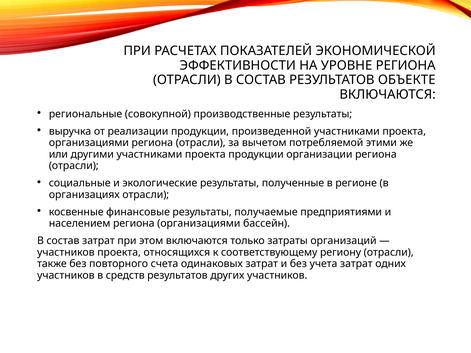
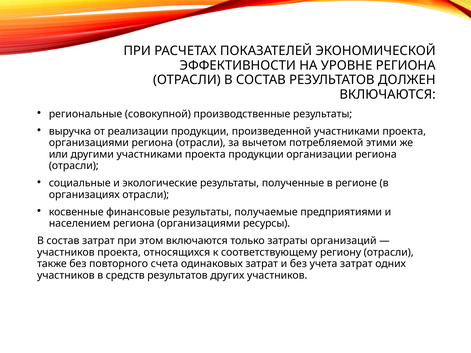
ОБЪЕКТЕ: ОБЪЕКТЕ -> ДОЛЖЕН
бассейн: бассейн -> ресурсы
